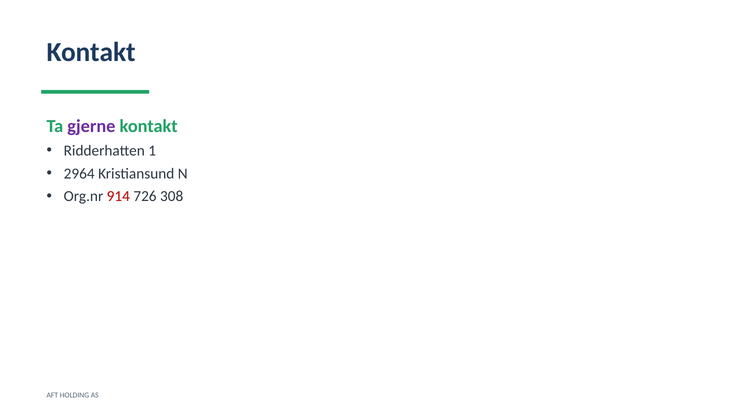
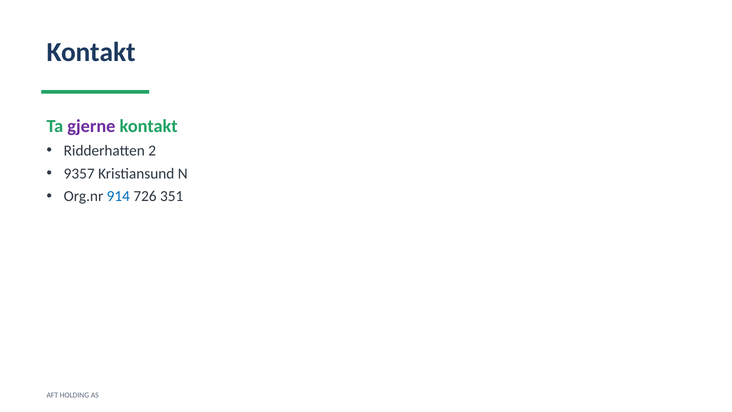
1: 1 -> 2
2964: 2964 -> 9357
914 colour: red -> blue
308: 308 -> 351
